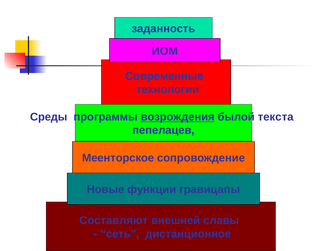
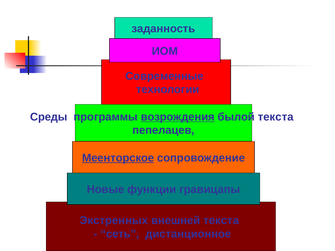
Меенторское underline: none -> present
Составляют: Составляют -> Экстренных
внешней славы: славы -> текста
